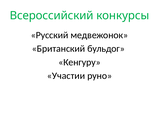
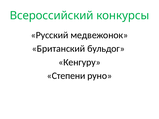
Участии: Участии -> Степени
